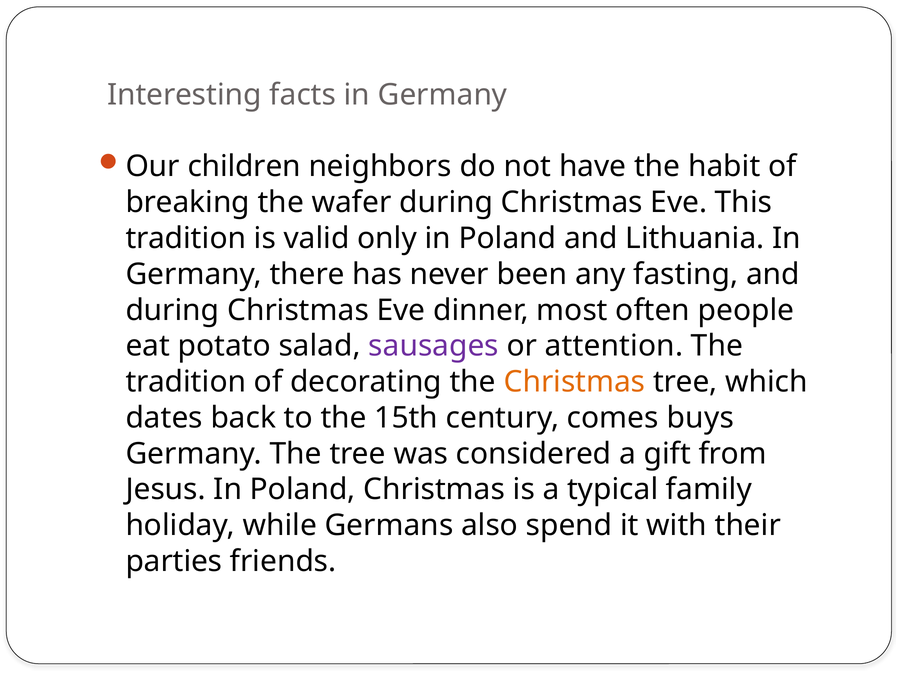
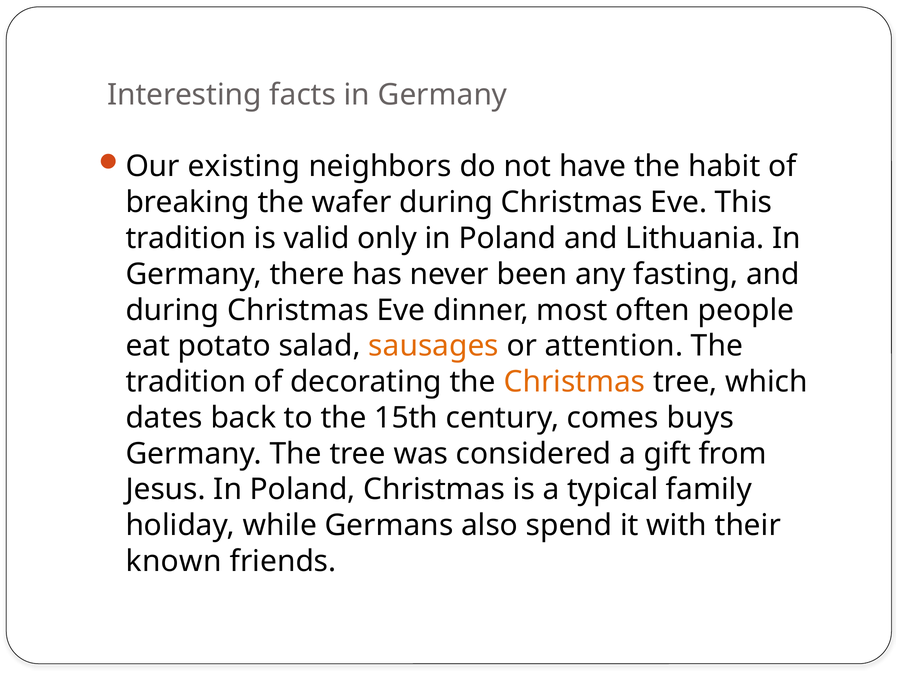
children: children -> existing
sausages colour: purple -> orange
parties: parties -> known
